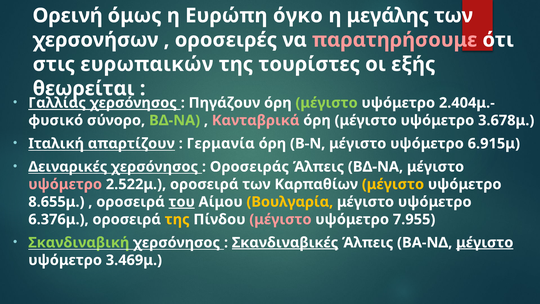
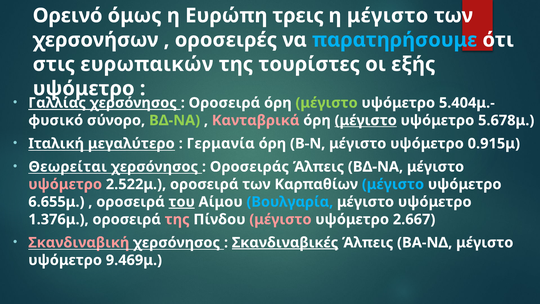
Ορεινή: Ορεινή -> Ορεινό
όγκο: όγκο -> τρεις
η μεγάλης: μεγάλης -> μέγιστο
παρατηρήσουμε colour: pink -> light blue
θεωρείται at (84, 88): θεωρείται -> υψόμετρο
Πηγάζουν at (224, 103): Πηγάζουν -> Οροσειρά
2.404μ.-: 2.404μ.- -> 5.404μ.-
μέγιστο at (366, 120) underline: none -> present
3.678μ: 3.678μ -> 5.678μ
απαρτίζουν: απαρτίζουν -> μεγαλύτερο
6.915μ: 6.915μ -> 0.915μ
Δειναρικές: Δειναρικές -> Θεωρείται
μέγιστο at (393, 184) colour: yellow -> light blue
8.655μ: 8.655μ -> 6.655μ
Βουλγαρία colour: yellow -> light blue
6.376μ: 6.376μ -> 1.376μ
της at (177, 219) colour: yellow -> pink
7.955: 7.955 -> 2.667
Σκανδιναβική colour: light green -> pink
μέγιστο at (485, 242) underline: present -> none
3.469μ: 3.469μ -> 9.469μ
